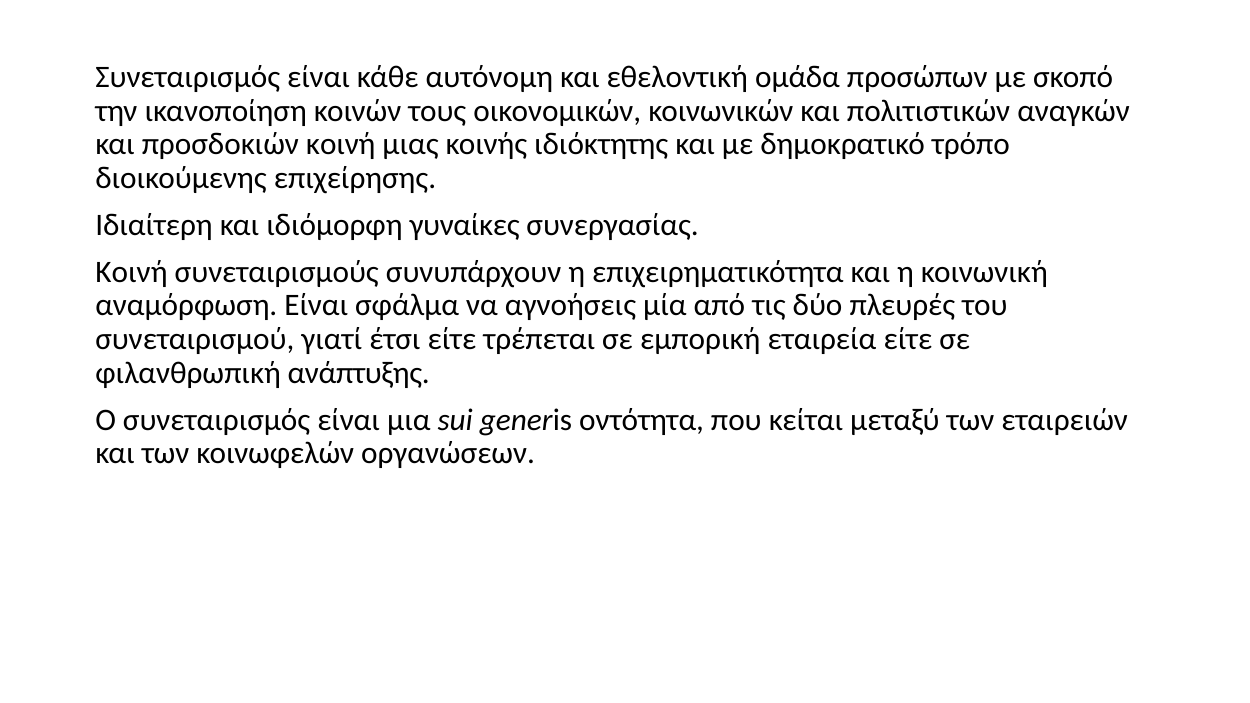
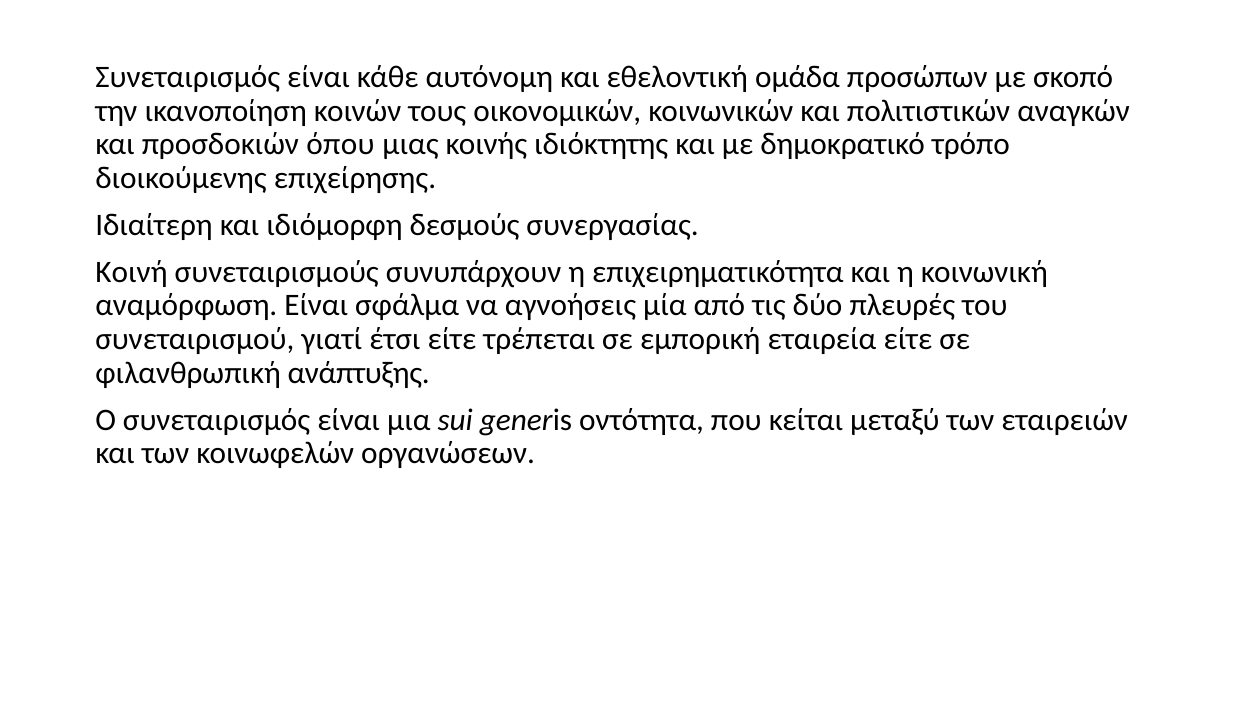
προσδοκιών κοινή: κοινή -> όπου
γυναίκες: γυναίκες -> δεσμούς
